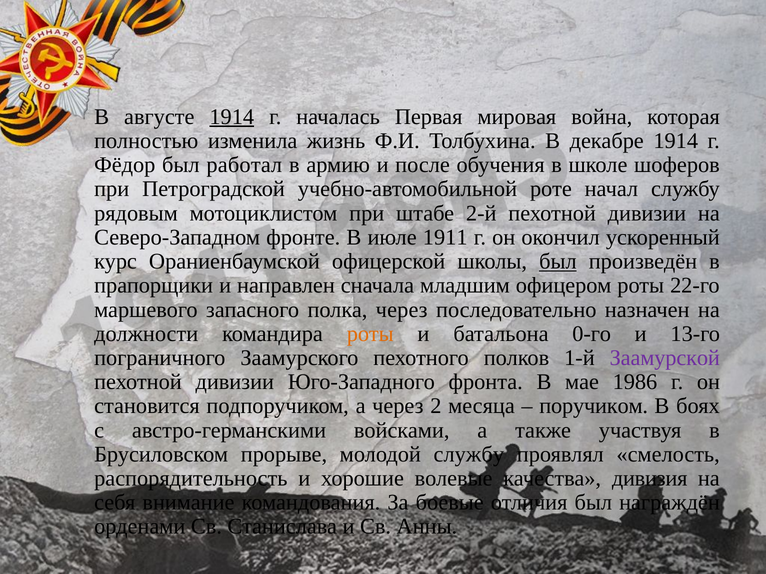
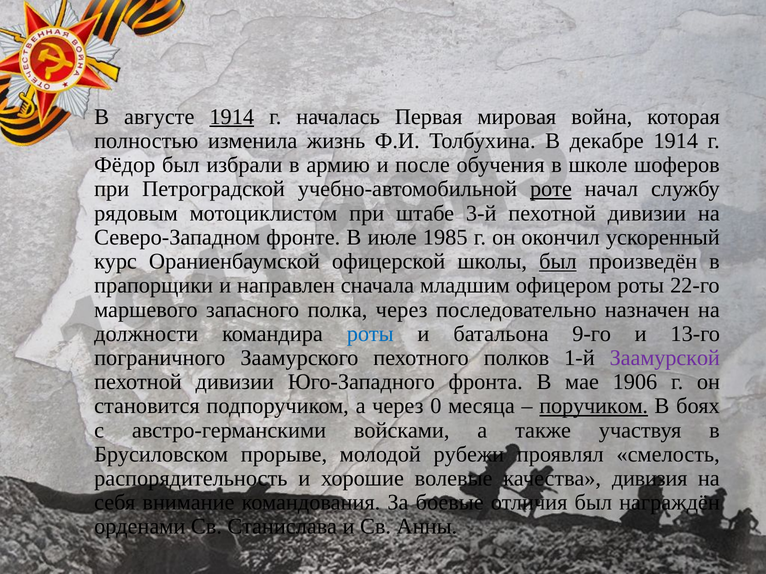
работал: работал -> избрали
роте underline: none -> present
2-й: 2-й -> 3-й
1911: 1911 -> 1985
роты at (370, 334) colour: orange -> blue
0-го: 0-го -> 9-го
1986: 1986 -> 1906
2: 2 -> 0
поручиком underline: none -> present
молодой службу: службу -> рубежи
